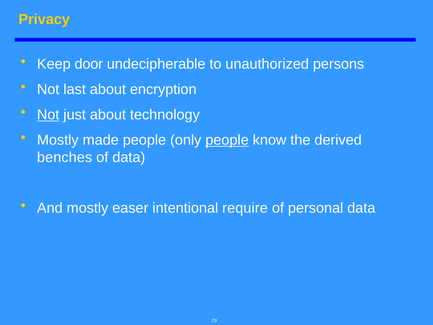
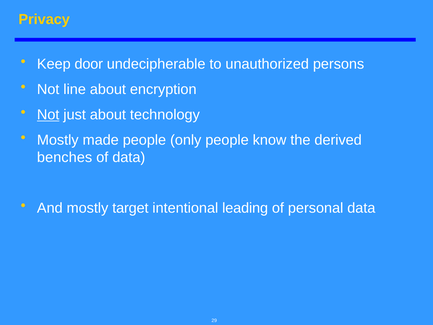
last: last -> line
people at (227, 140) underline: present -> none
easer: easer -> target
require: require -> leading
